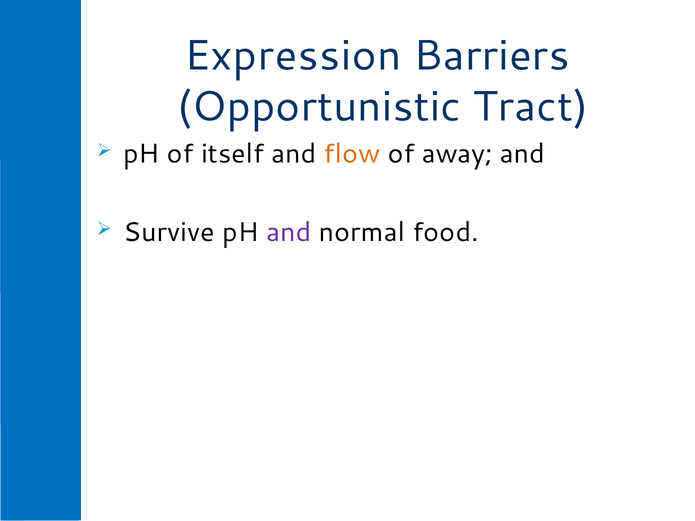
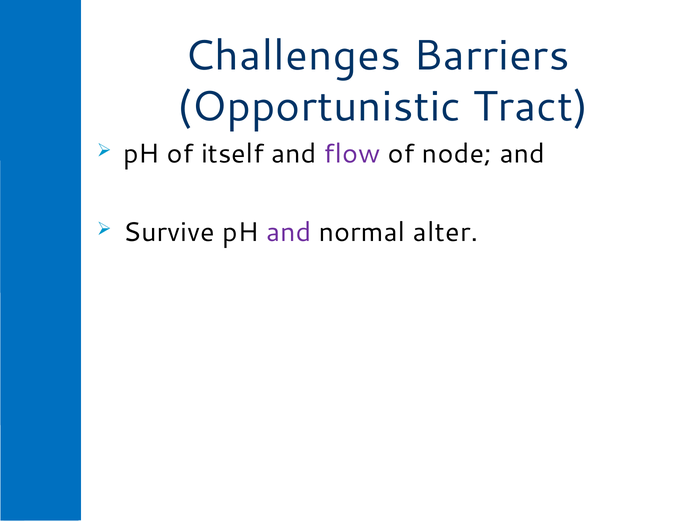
Expression: Expression -> Challenges
flow colour: orange -> purple
away: away -> node
food: food -> alter
